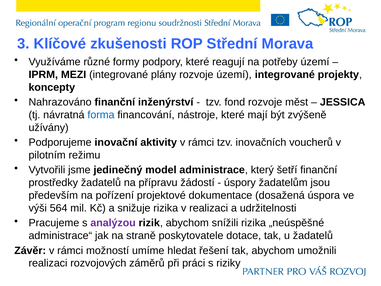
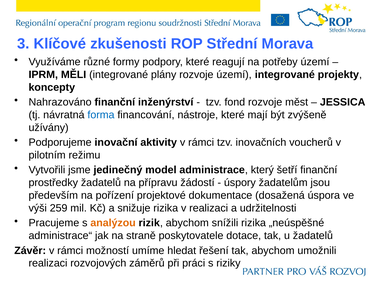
MEZI: MEZI -> MĚLI
564: 564 -> 259
analýzou colour: purple -> orange
